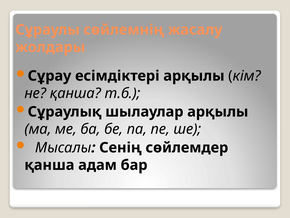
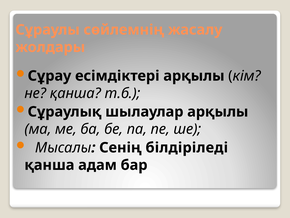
сөйлемдер: сөйлемдер -> білдіріледі
